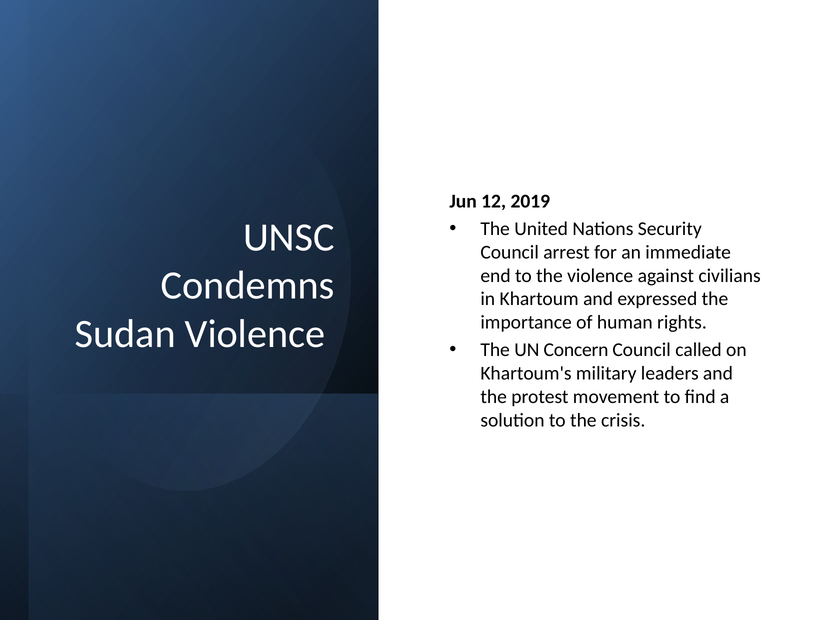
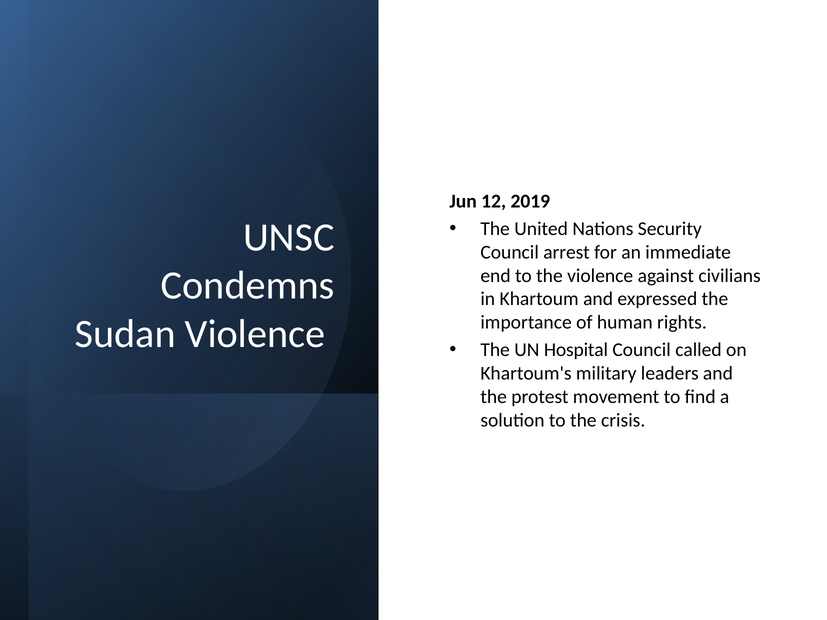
Concern: Concern -> Hospital
